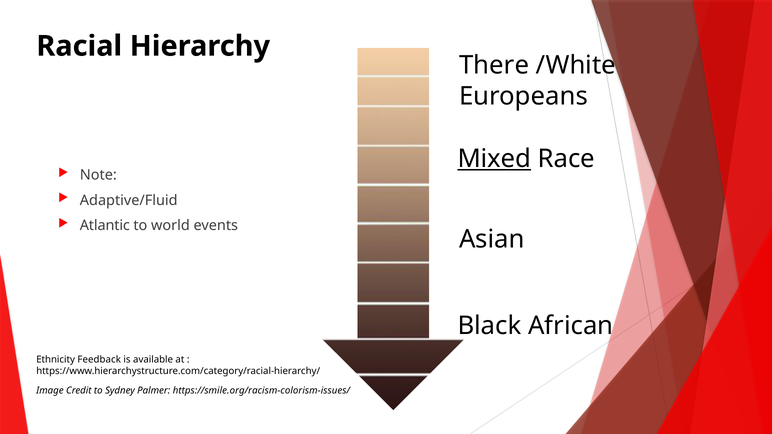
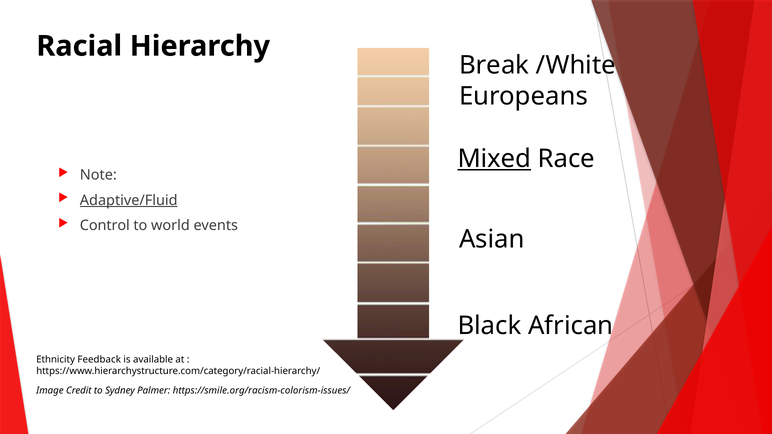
There: There -> Break
Adaptive/Fluid underline: none -> present
Atlantic: Atlantic -> Control
